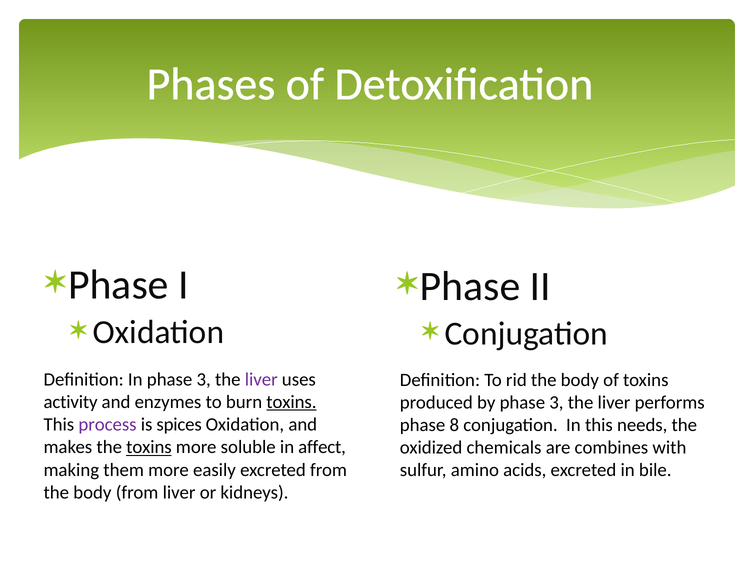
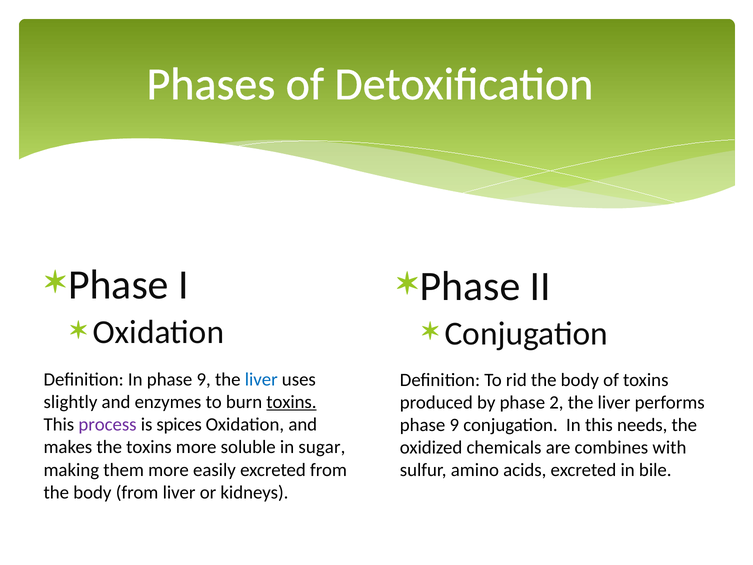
In phase 3: 3 -> 9
liver at (261, 379) colour: purple -> blue
activity: activity -> slightly
by phase 3: 3 -> 2
8 at (454, 425): 8 -> 9
toxins at (149, 447) underline: present -> none
affect: affect -> sugar
